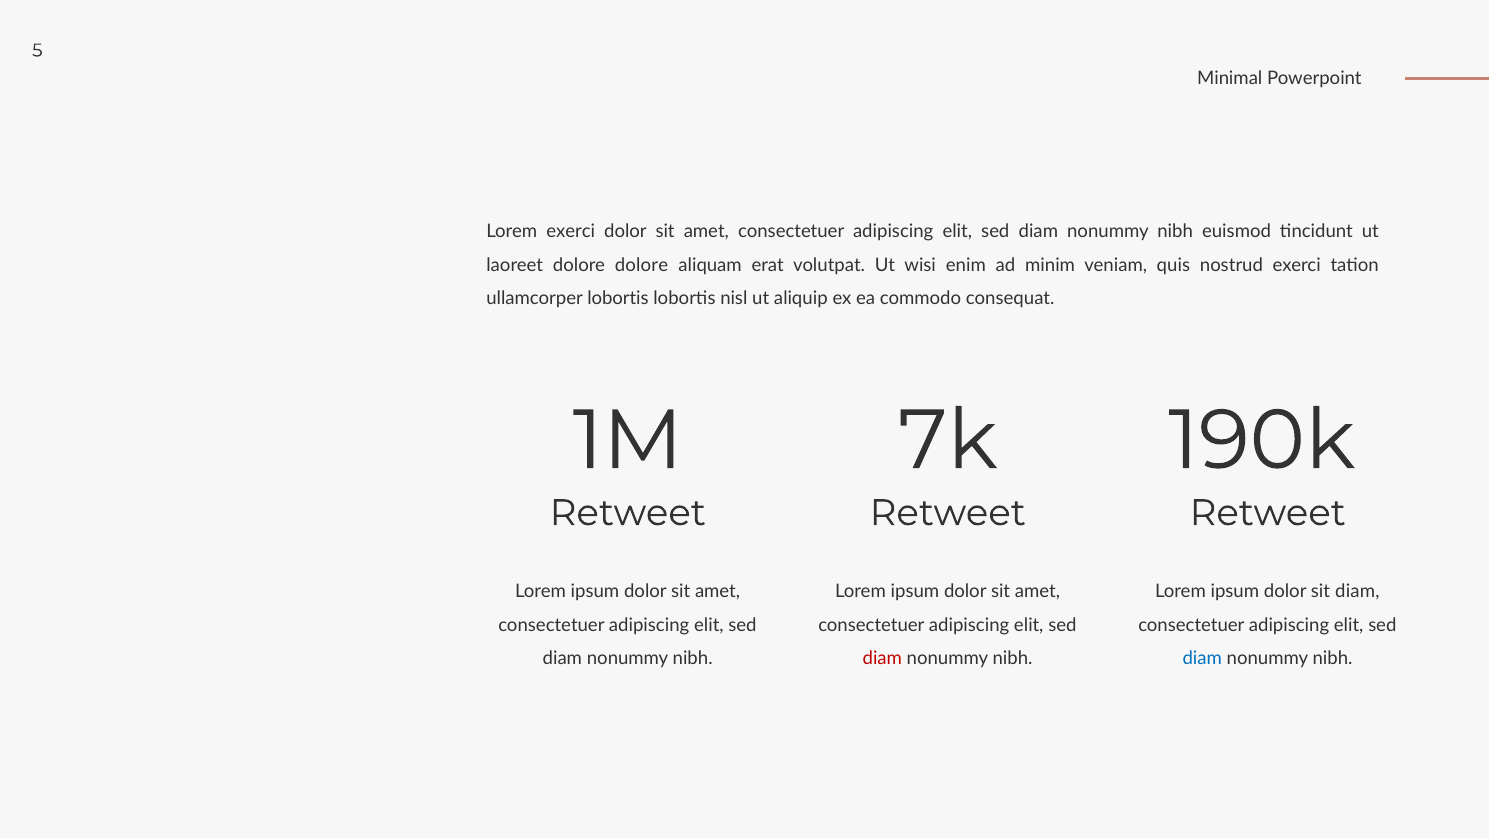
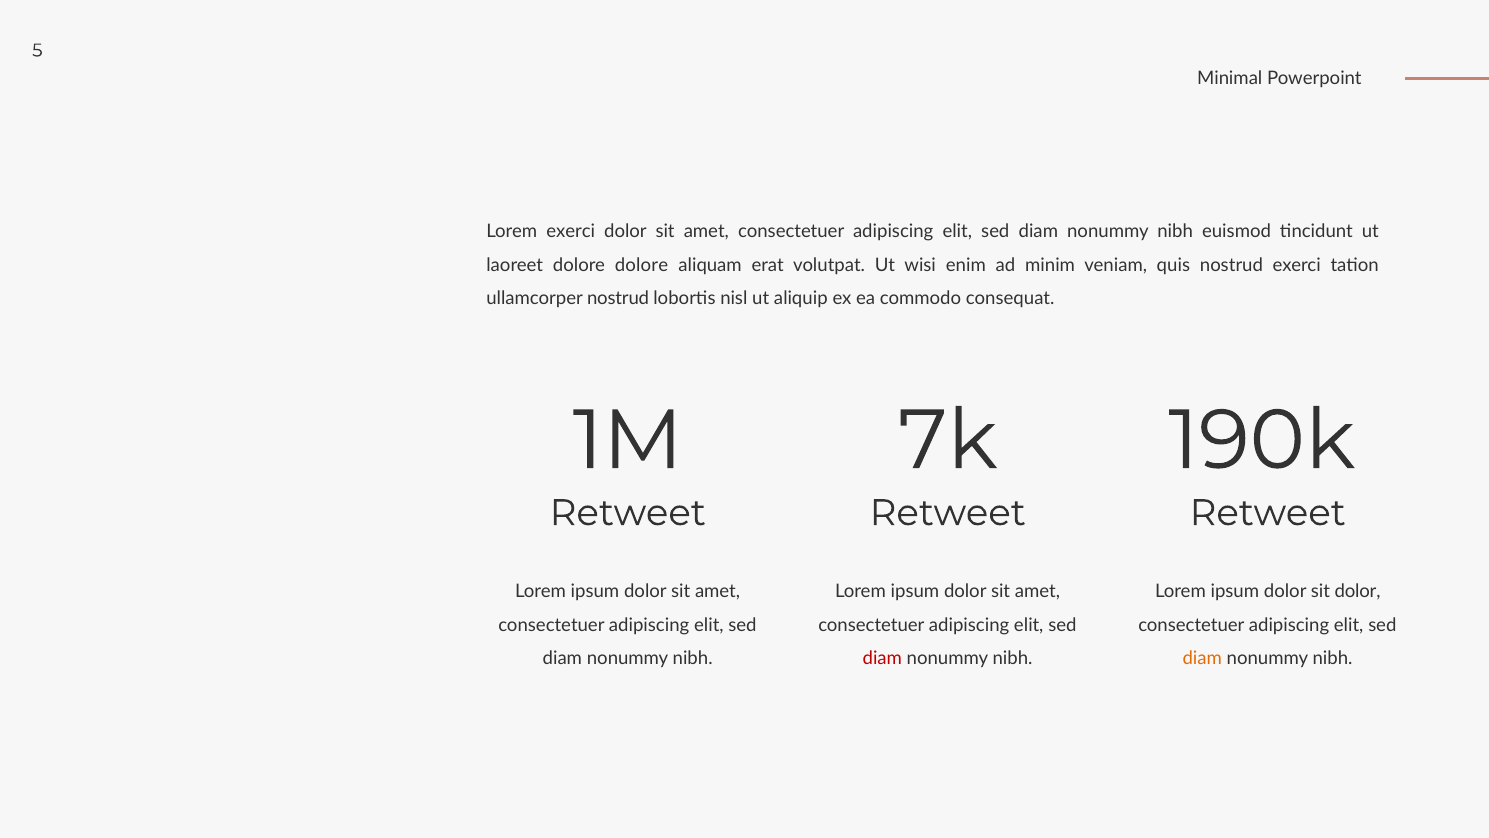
ullamcorper lobortis: lobortis -> nostrud
sit diam: diam -> dolor
diam at (1202, 658) colour: blue -> orange
